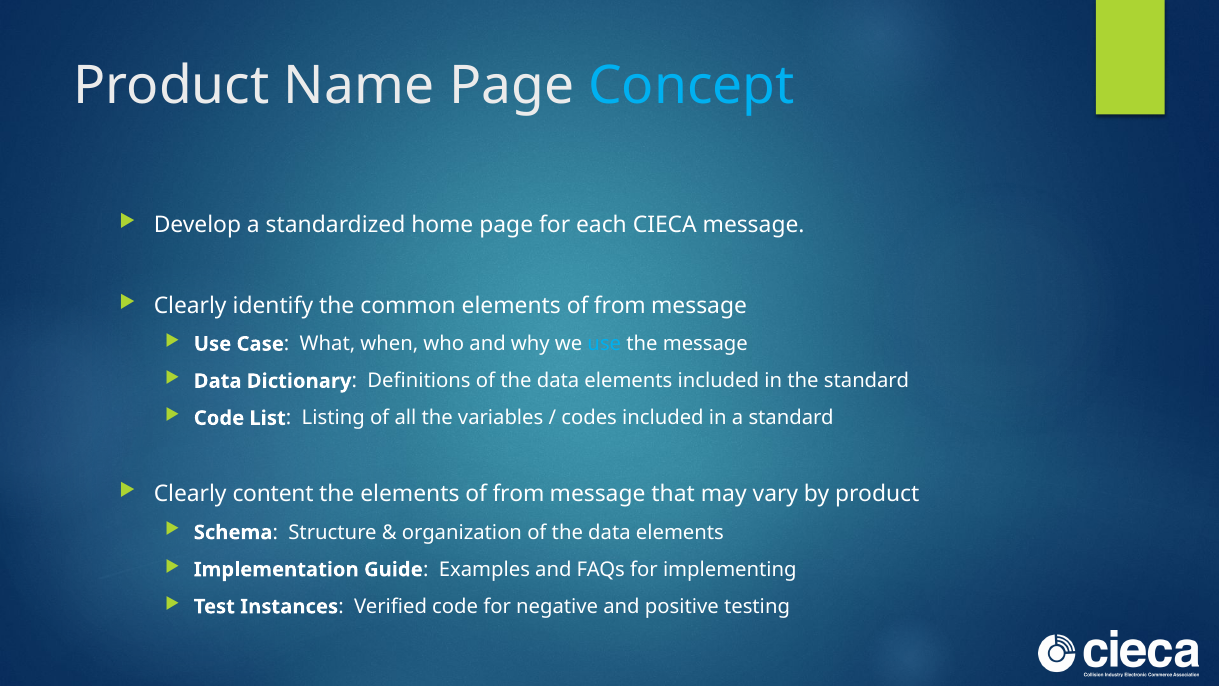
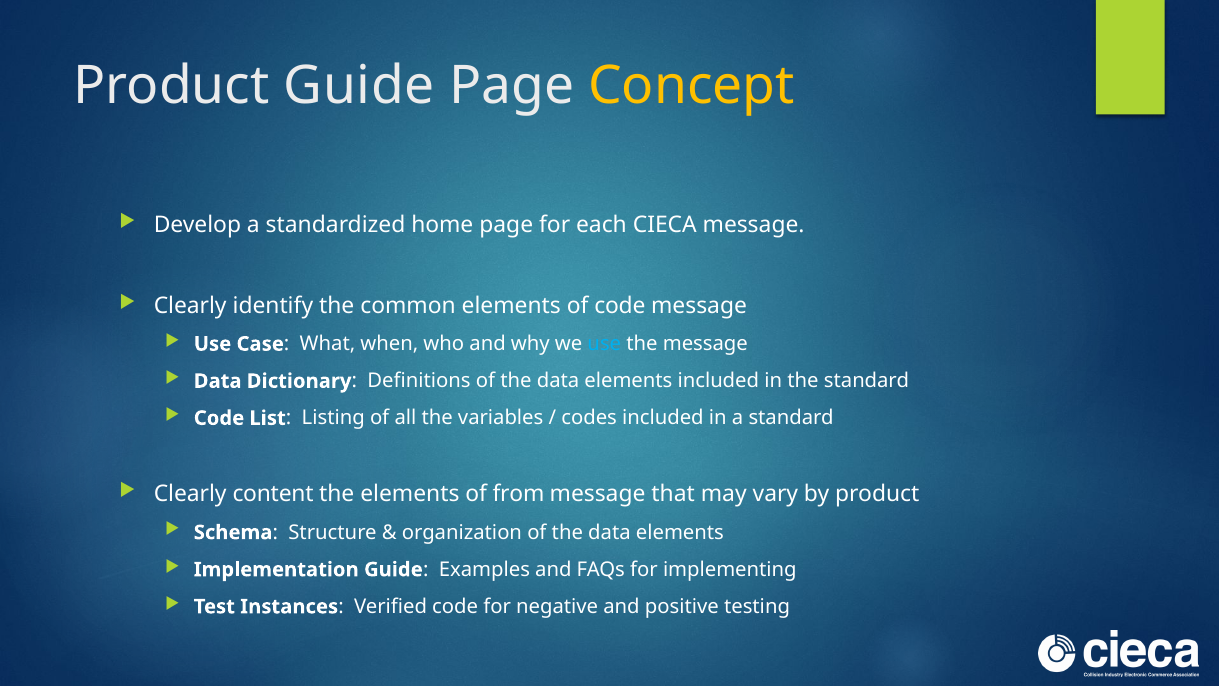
Product Name: Name -> Guide
Concept colour: light blue -> yellow
common elements of from: from -> code
